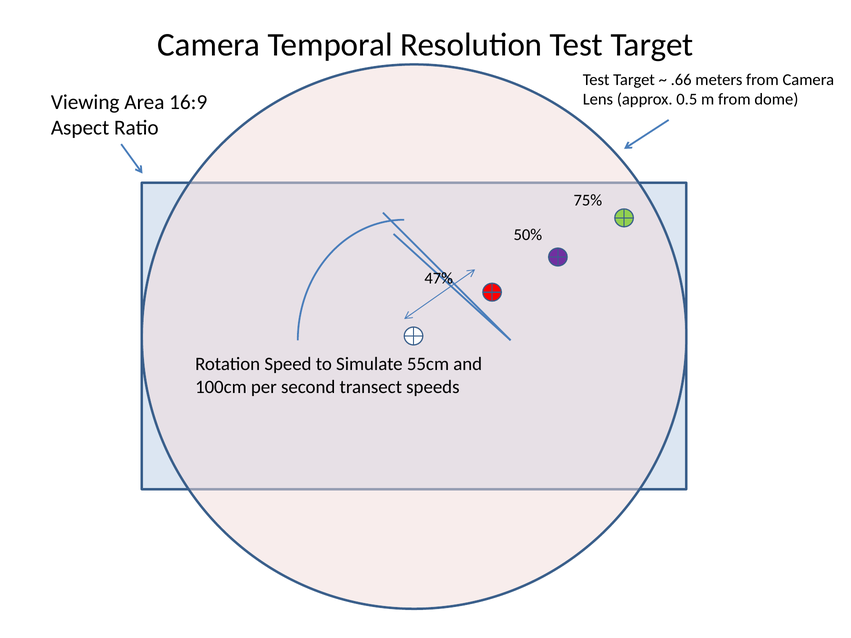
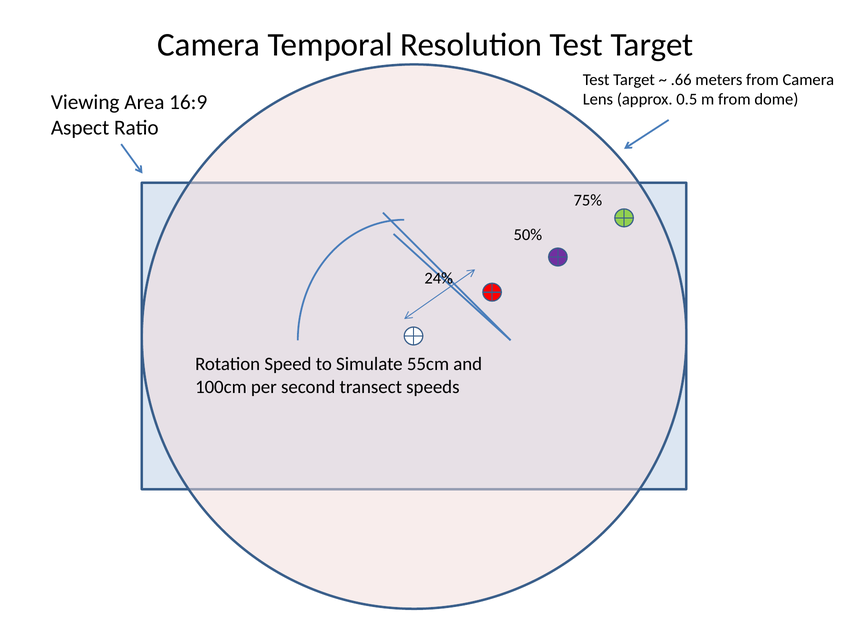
47%: 47% -> 24%
